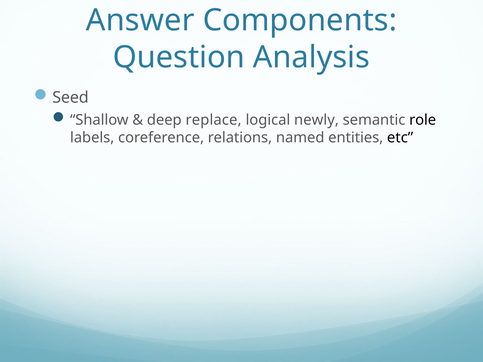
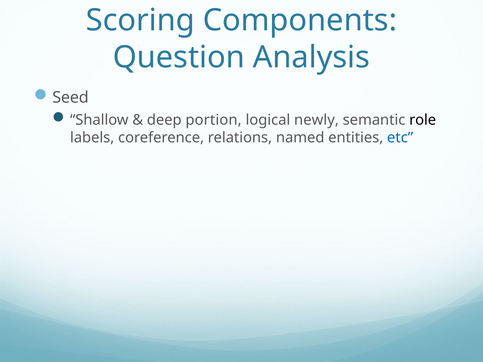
Answer: Answer -> Scoring
replace: replace -> portion
etc colour: black -> blue
